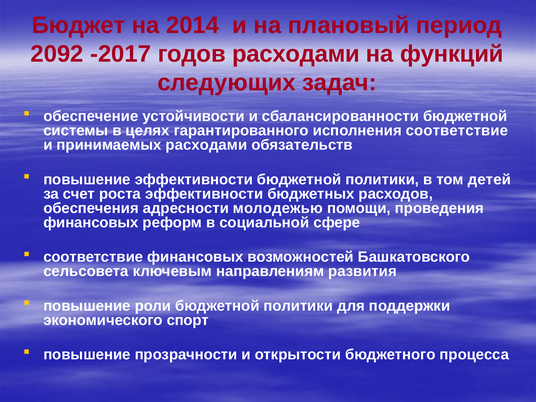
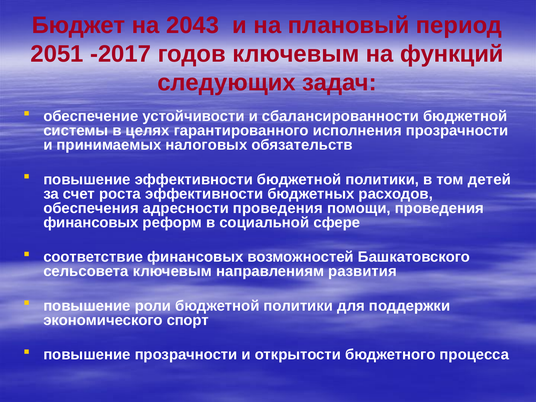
2014: 2014 -> 2043
2092: 2092 -> 2051
годов расходами: расходами -> ключевым
исполнения соответствие: соответствие -> прозрачности
принимаемых расходами: расходами -> налоговых
адресности молодежью: молодежью -> проведения
